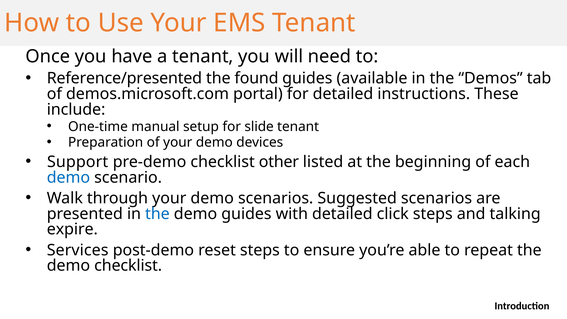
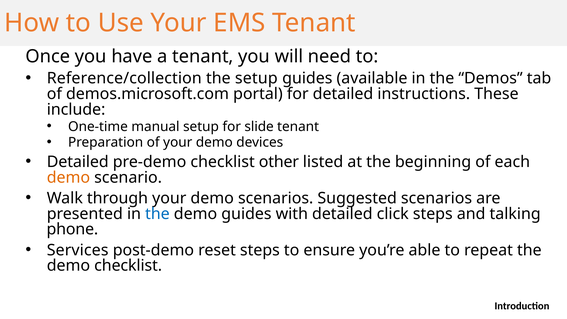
Reference/presented: Reference/presented -> Reference/collection
the found: found -> setup
Support at (78, 162): Support -> Detailed
demo at (68, 177) colour: blue -> orange
expire: expire -> phone
